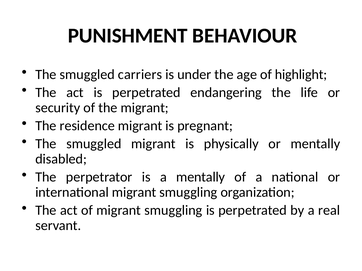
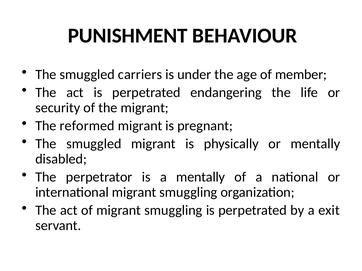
highlight: highlight -> member
residence: residence -> reformed
real: real -> exit
